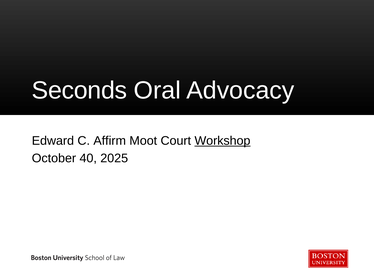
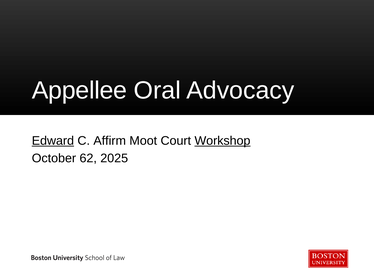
Seconds: Seconds -> Appellee
Edward underline: none -> present
40: 40 -> 62
